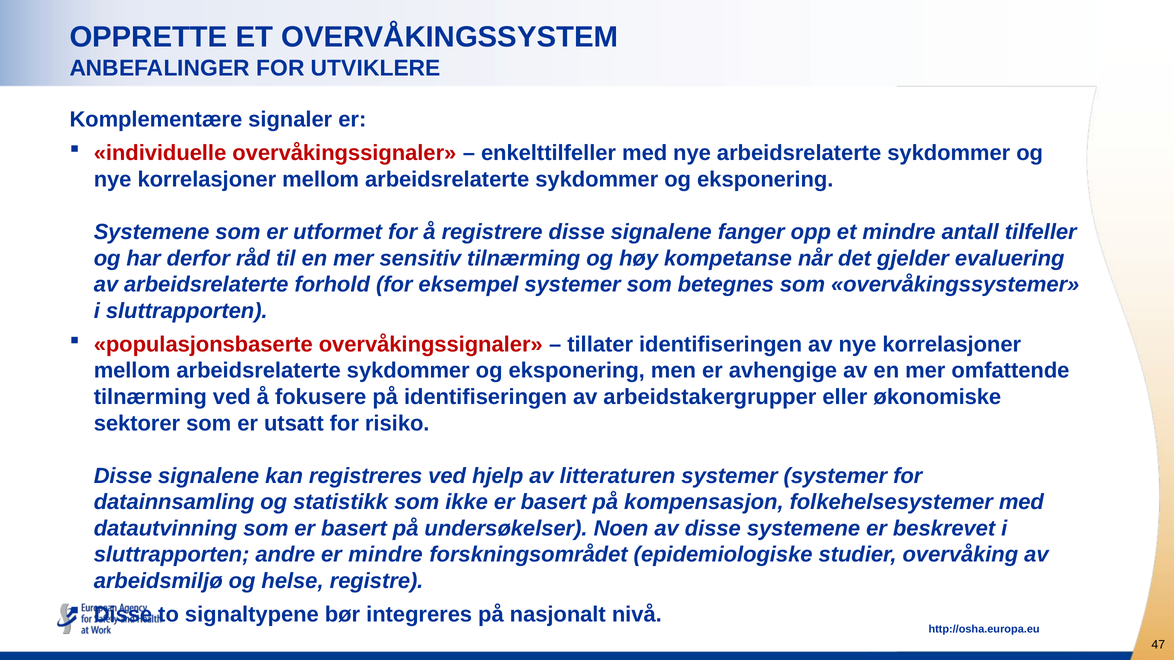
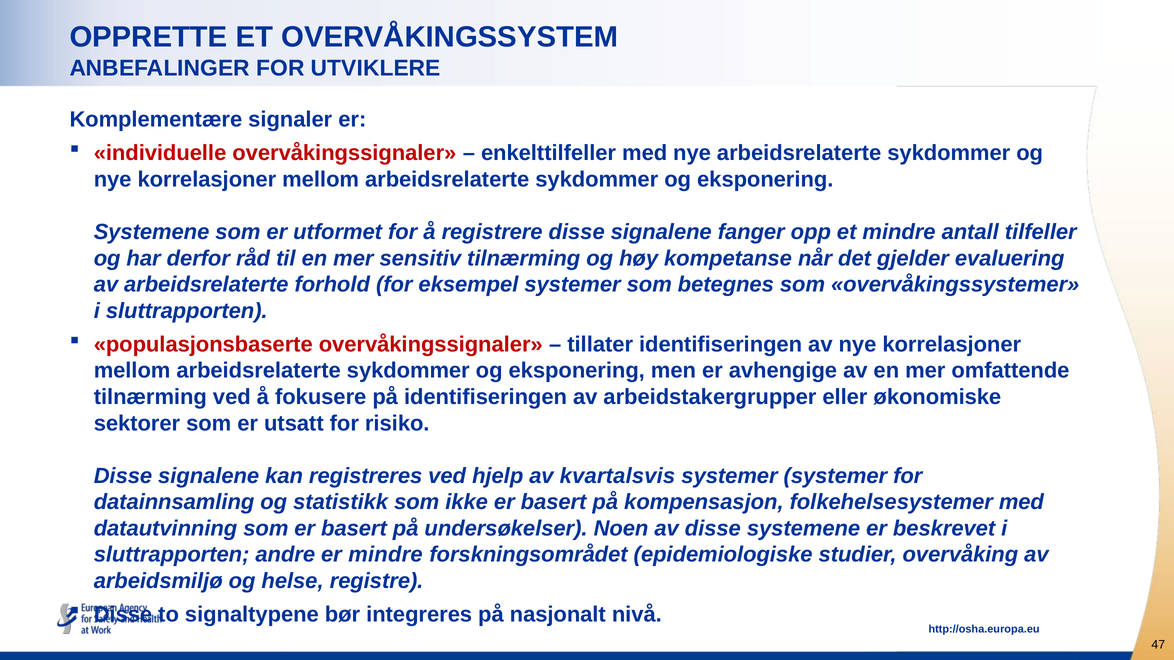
litteraturen: litteraturen -> kvartalsvis
